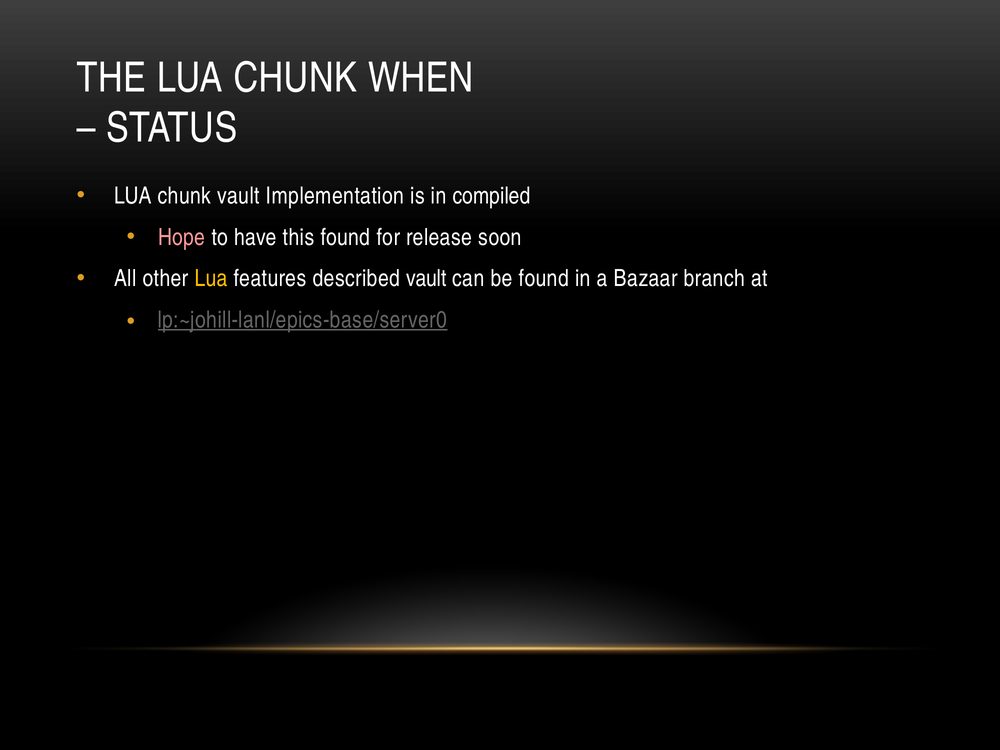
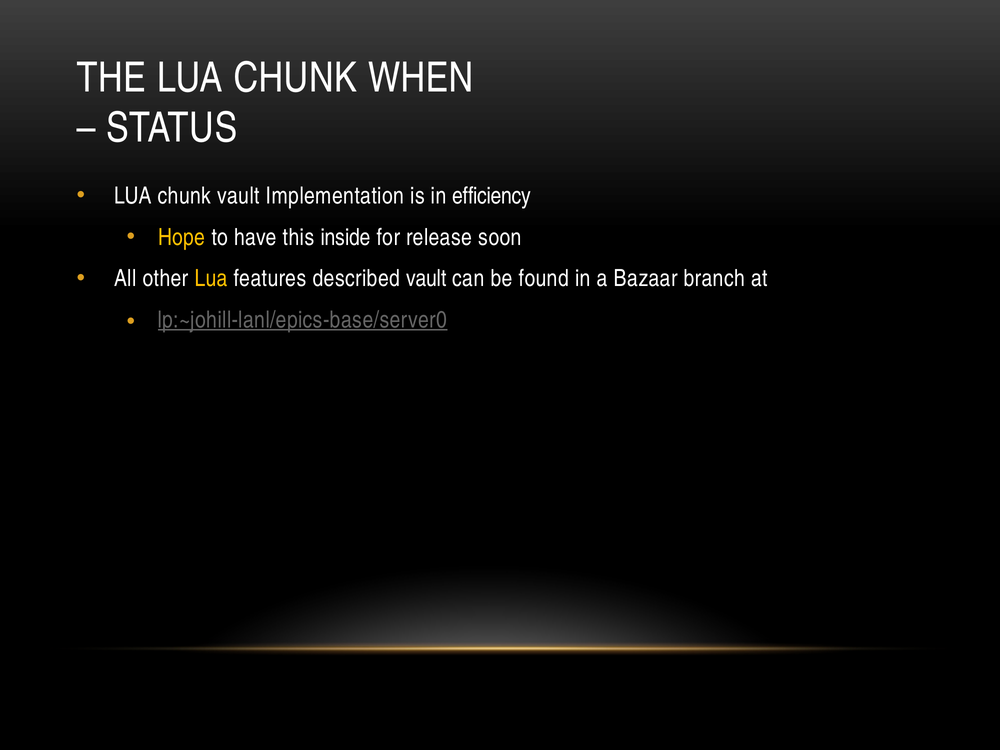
compiled: compiled -> efficiency
Hope colour: pink -> yellow
this found: found -> inside
